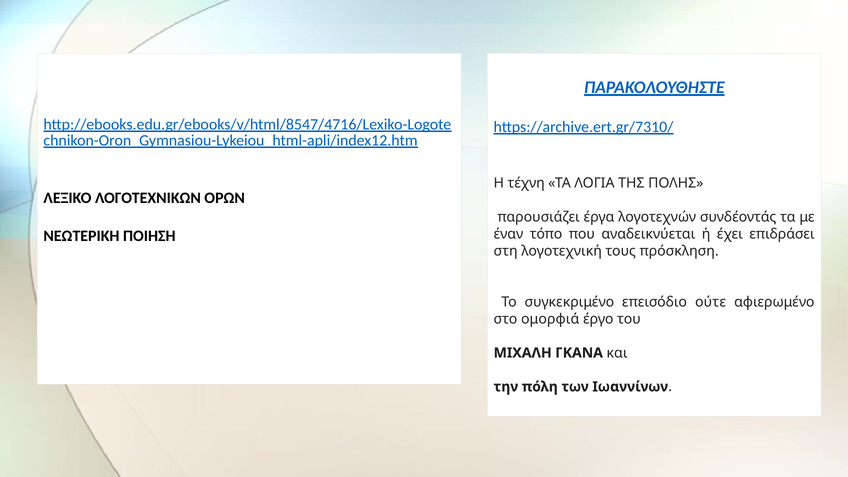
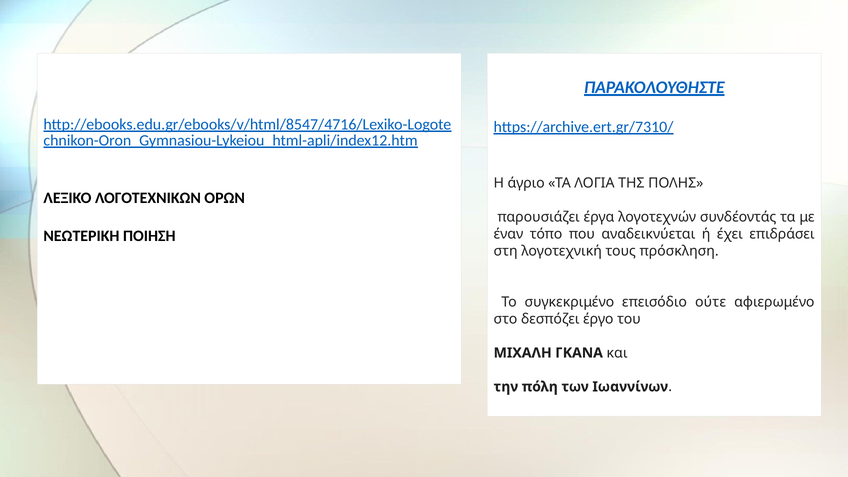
τέχνη: τέχνη -> άγριο
ομορφιά: ομορφιά -> δεσπόζει
